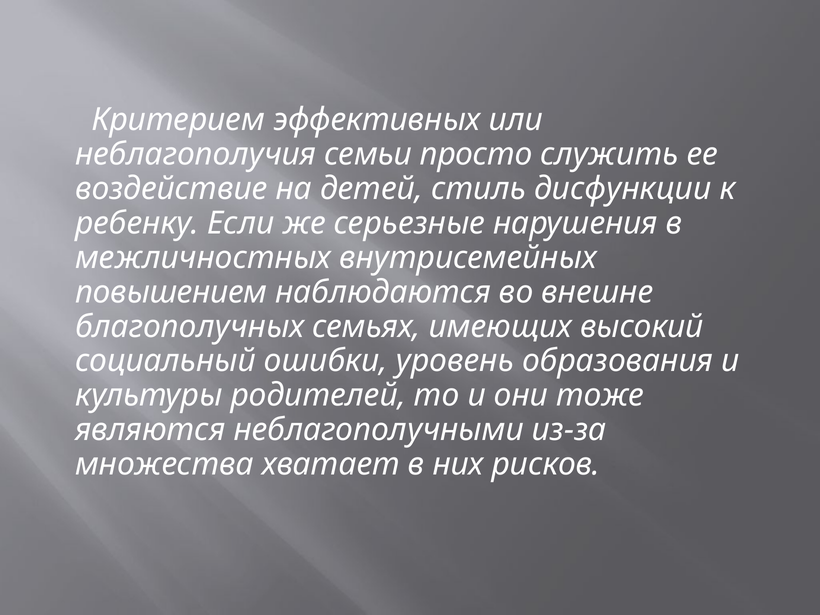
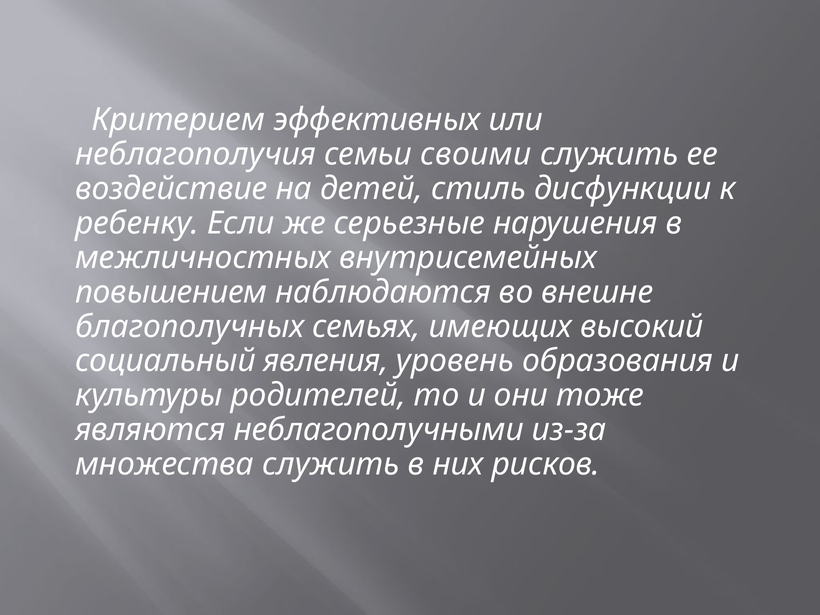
просто: просто -> своими
ошибки: ошибки -> явления
множества хватает: хватает -> служить
